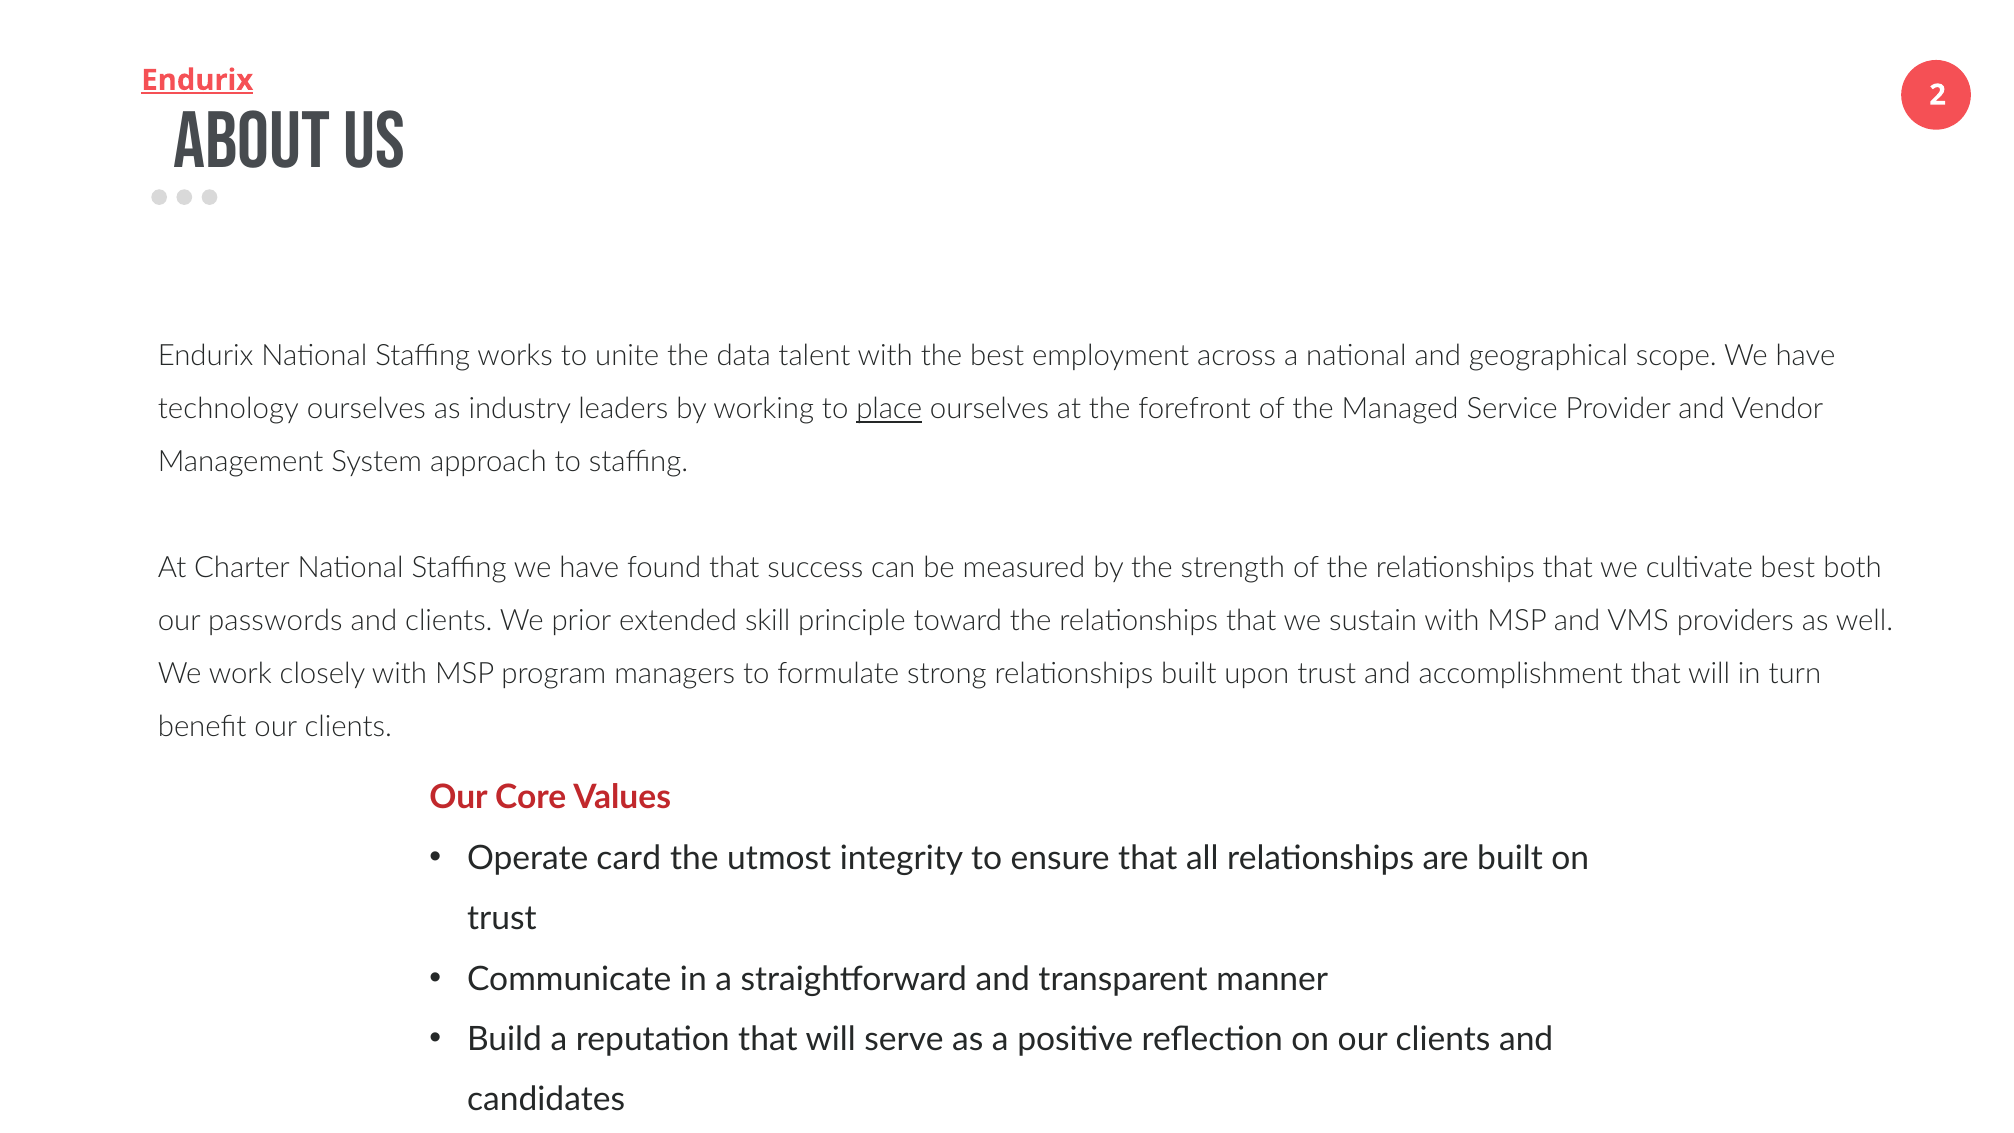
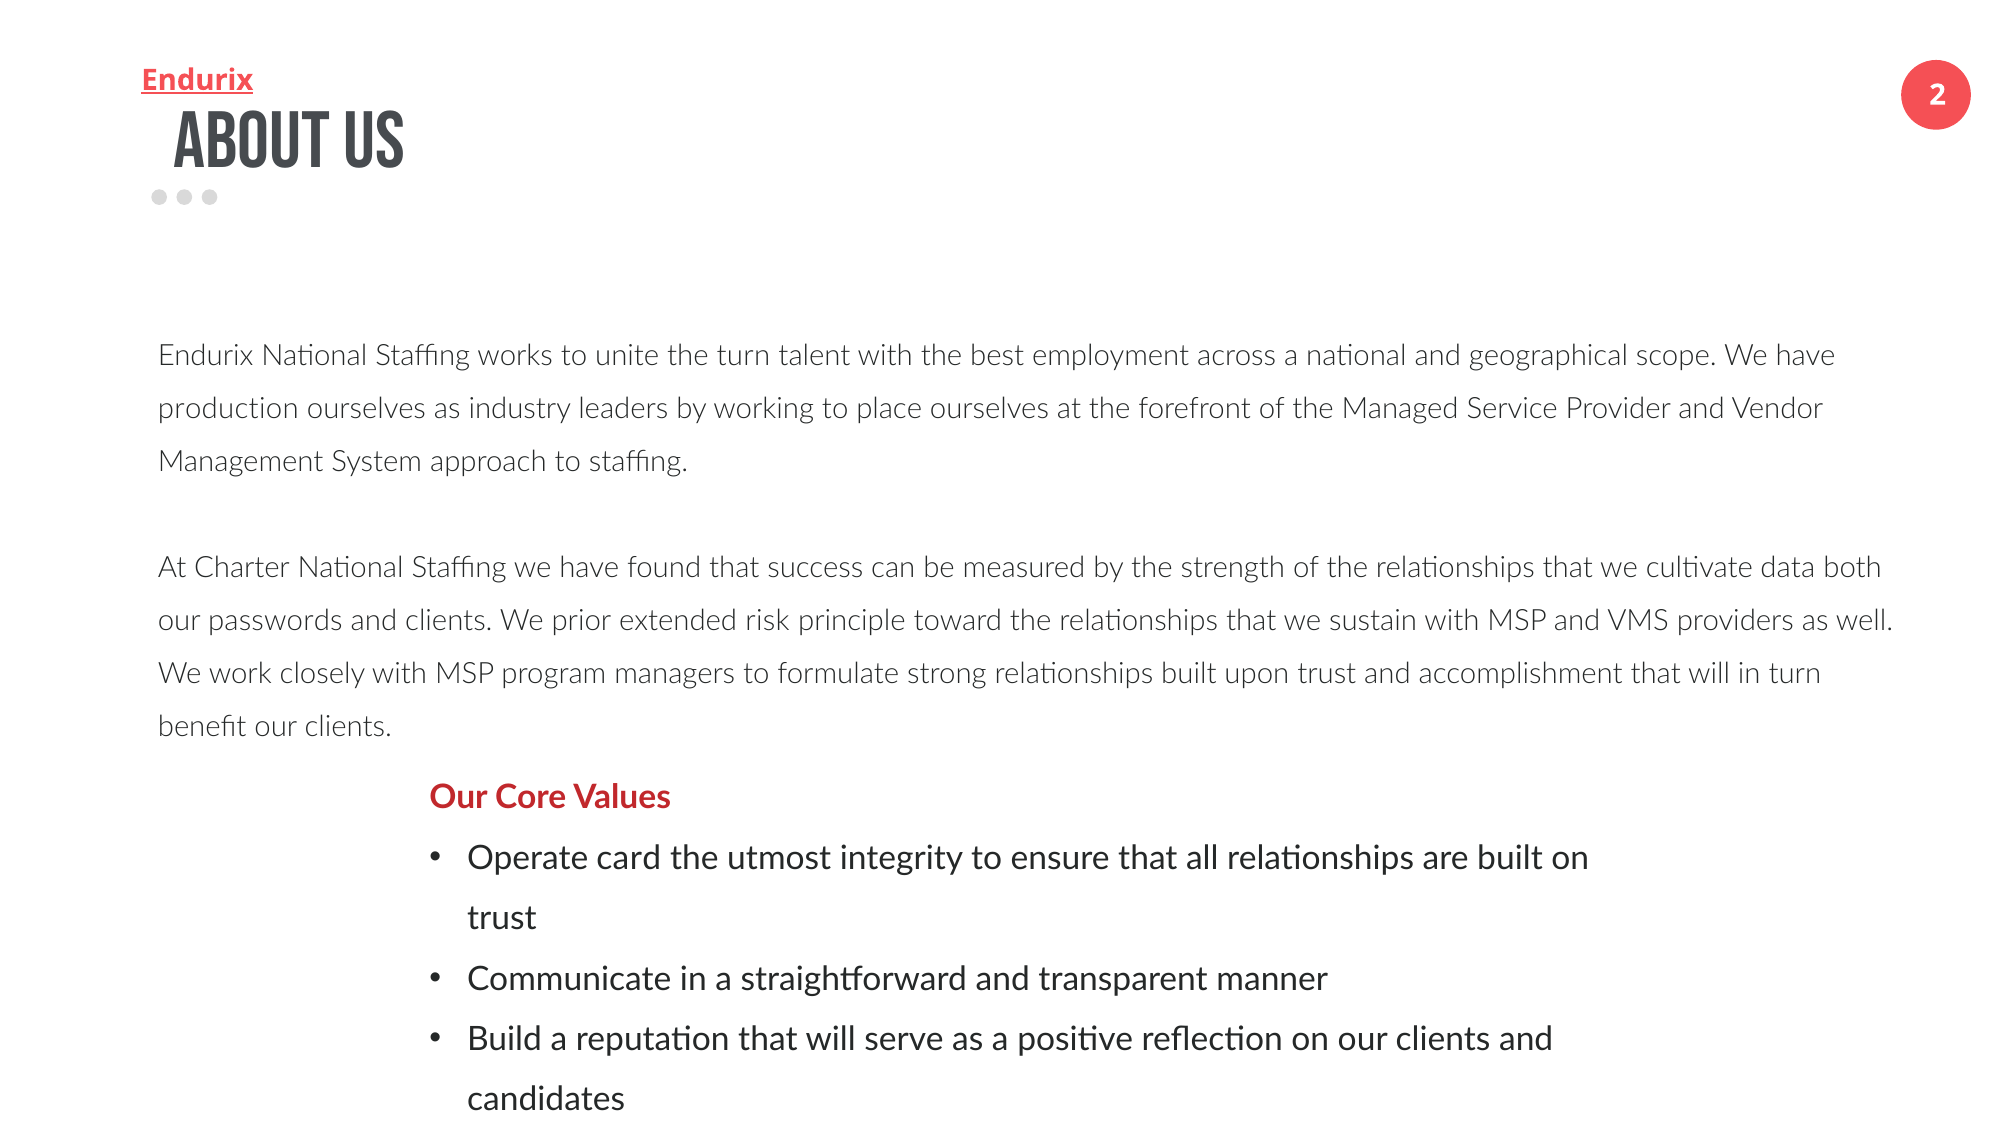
the data: data -> turn
technology: technology -> production
place underline: present -> none
cultivate best: best -> data
skill: skill -> risk
